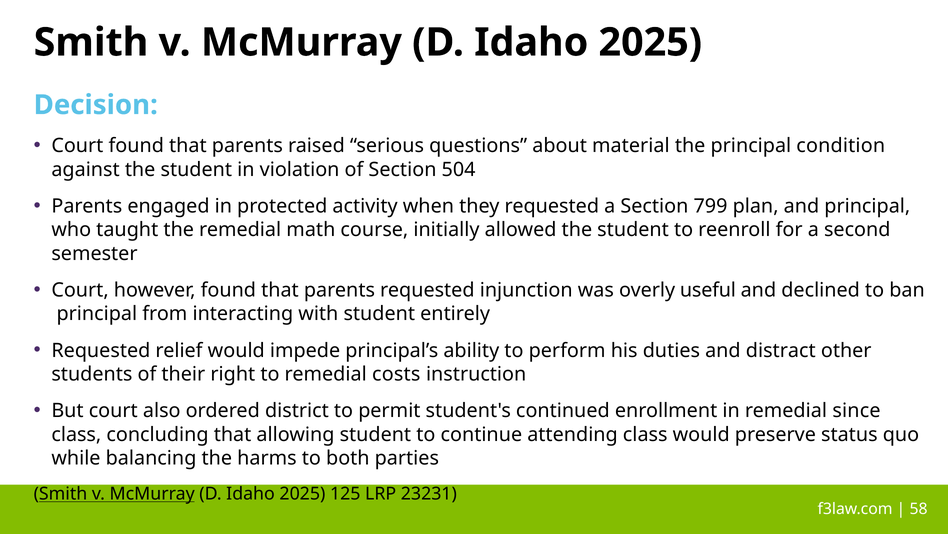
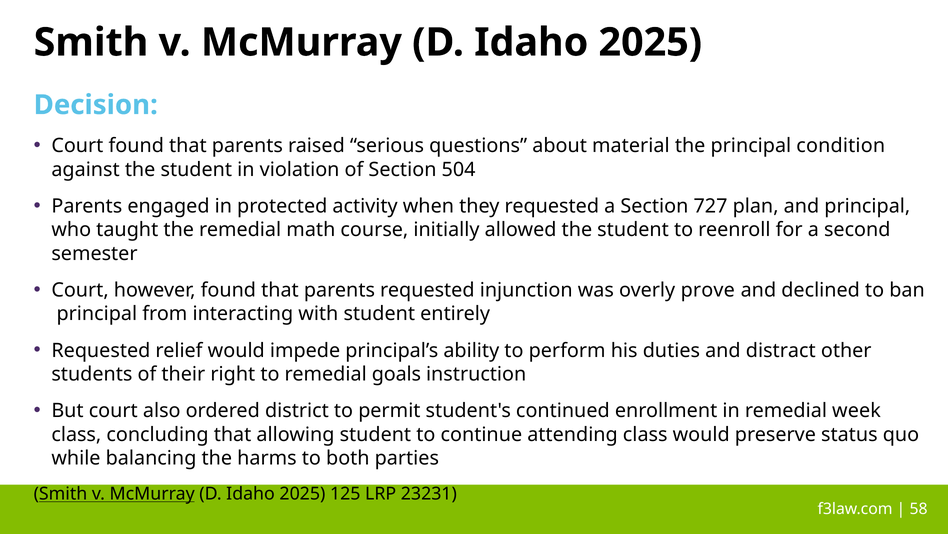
799: 799 -> 727
useful: useful -> prove
costs: costs -> goals
since: since -> week
